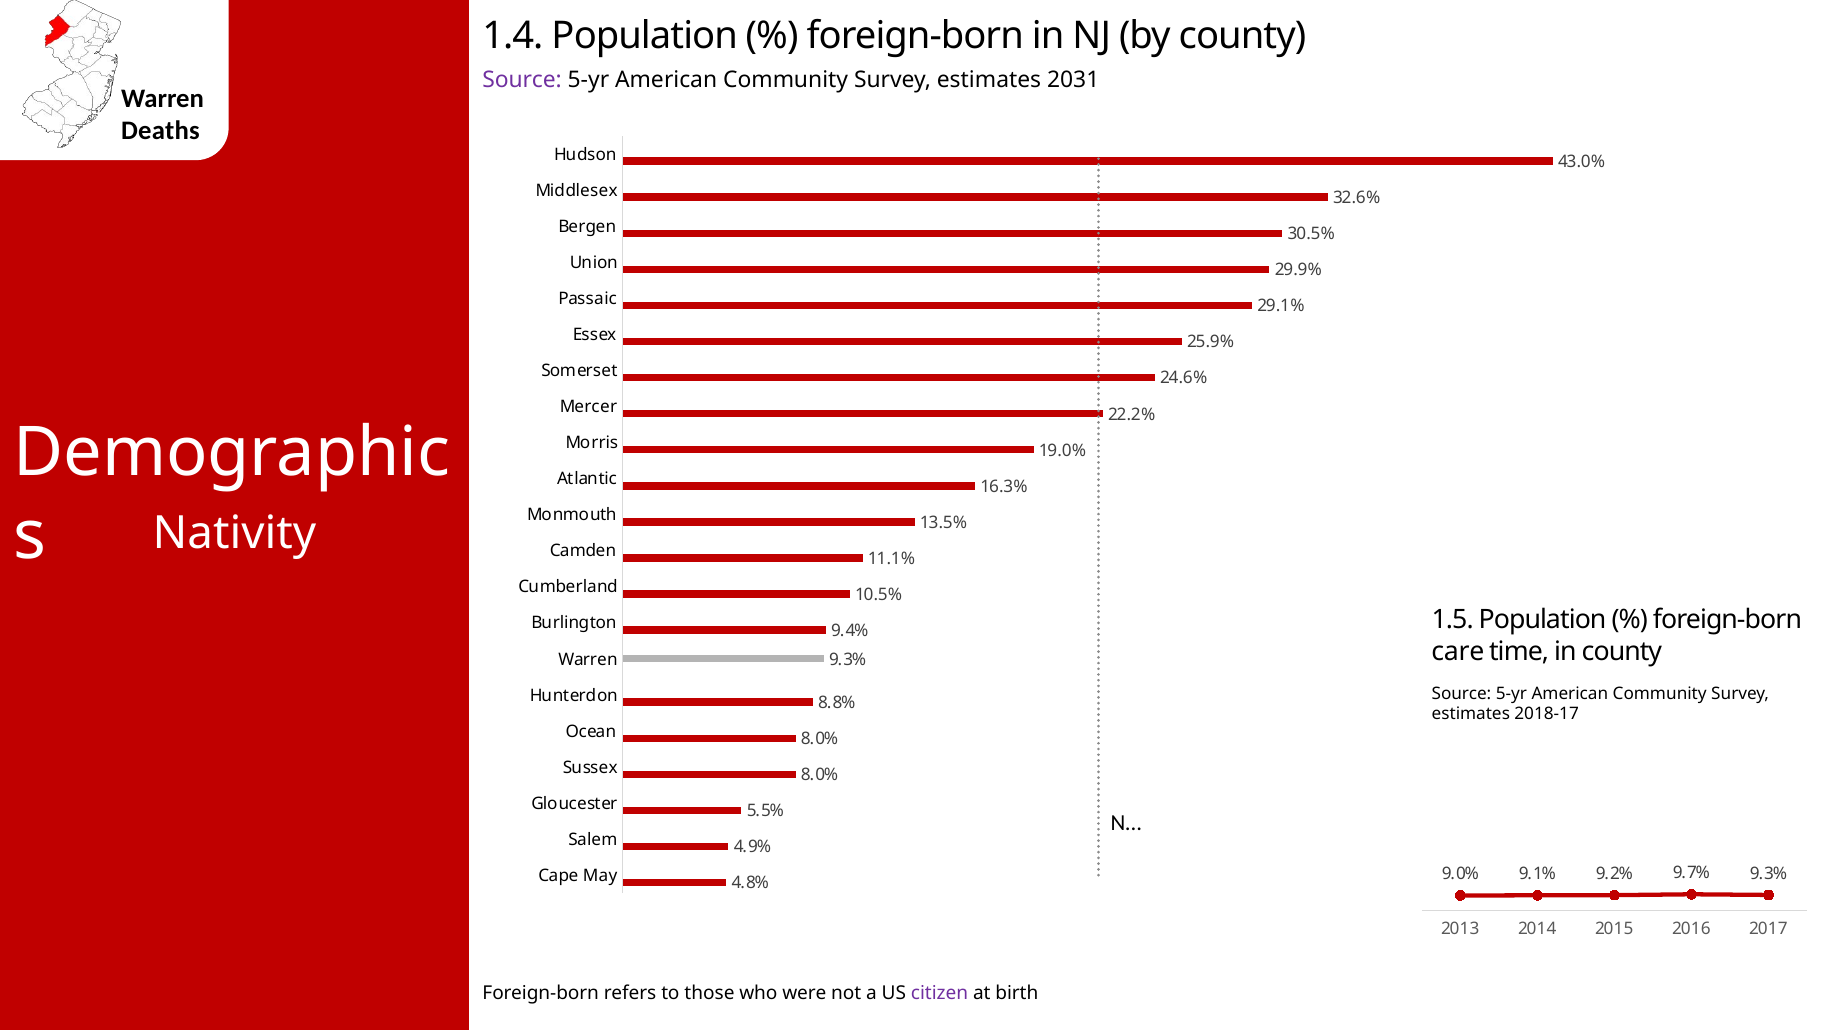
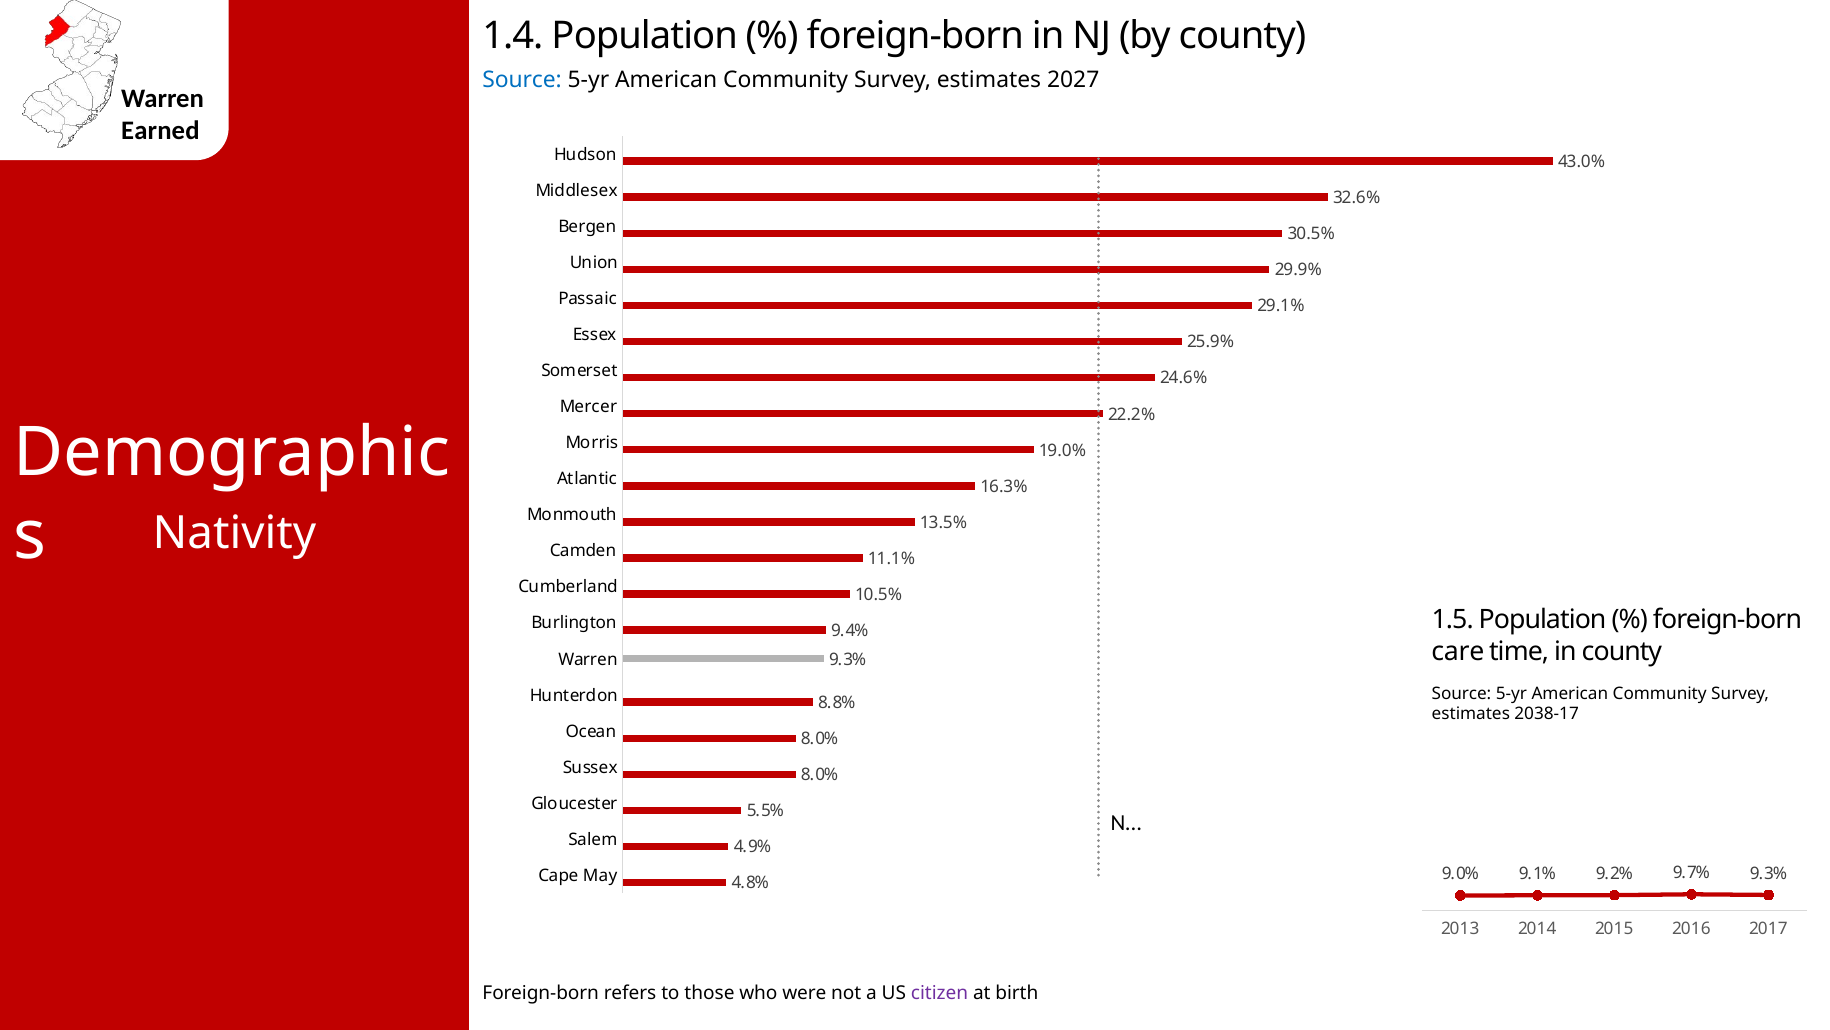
Source at (522, 80) colour: purple -> blue
2031: 2031 -> 2027
Deaths: Deaths -> Earned
2018-17: 2018-17 -> 2038-17
